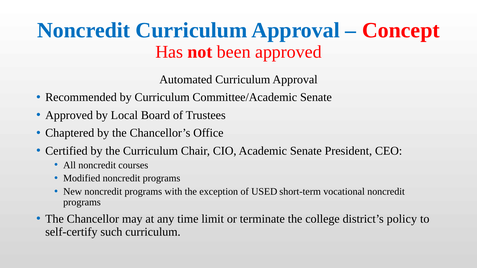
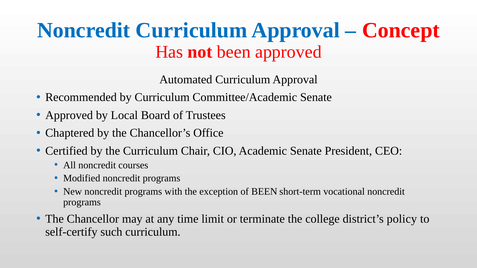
of USED: USED -> BEEN
